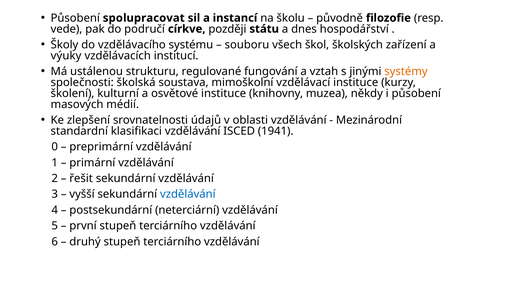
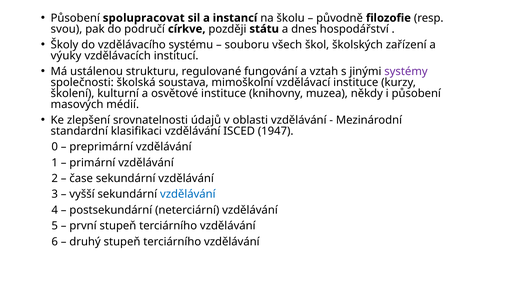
vede: vede -> svou
systémy colour: orange -> purple
1941: 1941 -> 1947
řešit: řešit -> čase
